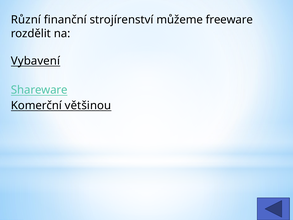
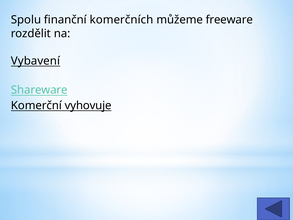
Různí: Různí -> Spolu
strojírenství: strojírenství -> komerčních
většinou: většinou -> vyhovuje
